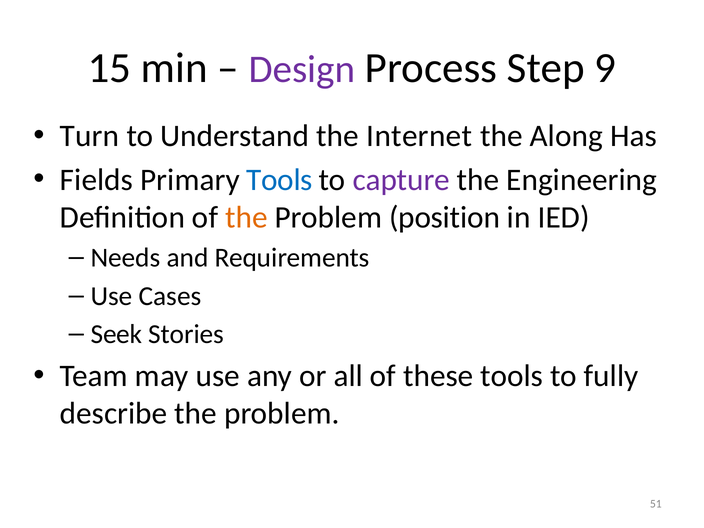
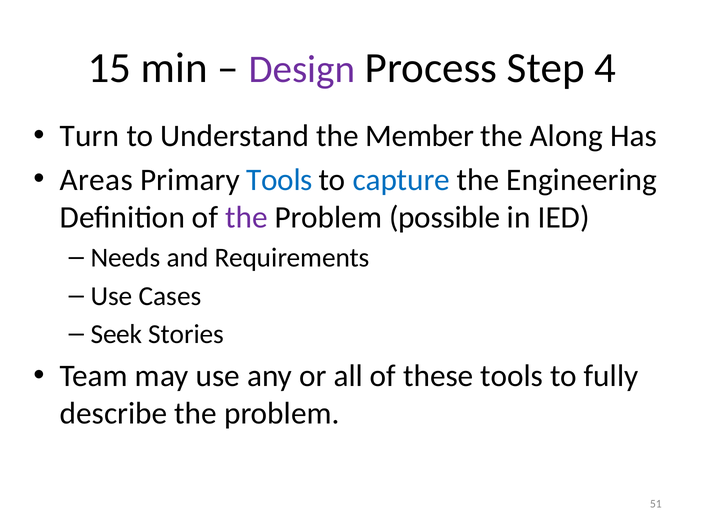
9: 9 -> 4
Internet: Internet -> Member
Fields: Fields -> Areas
capture colour: purple -> blue
the at (246, 217) colour: orange -> purple
position: position -> possible
